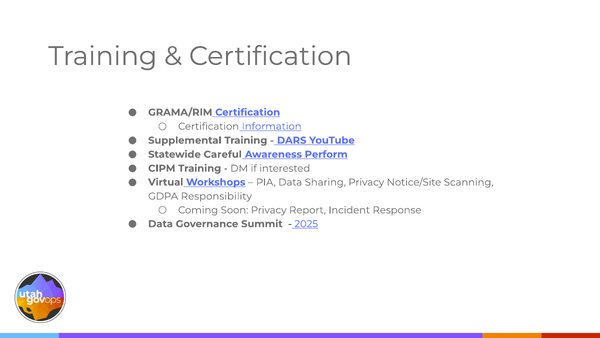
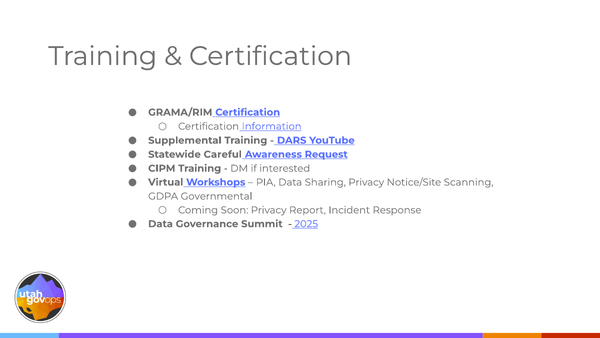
Perform: Perform -> Request
Responsibility: Responsibility -> Governmental
